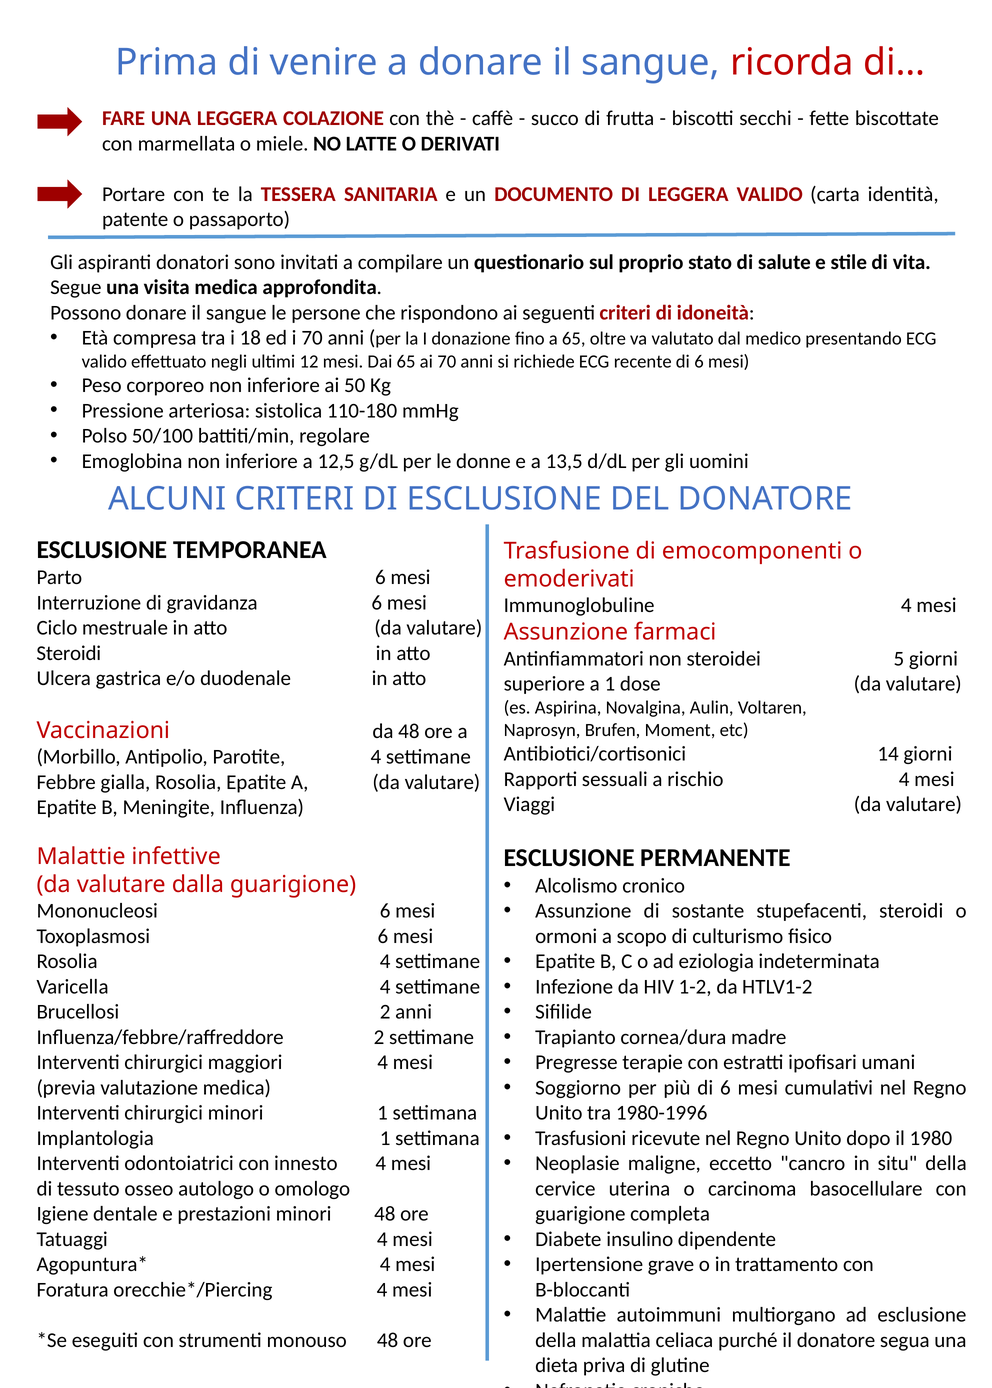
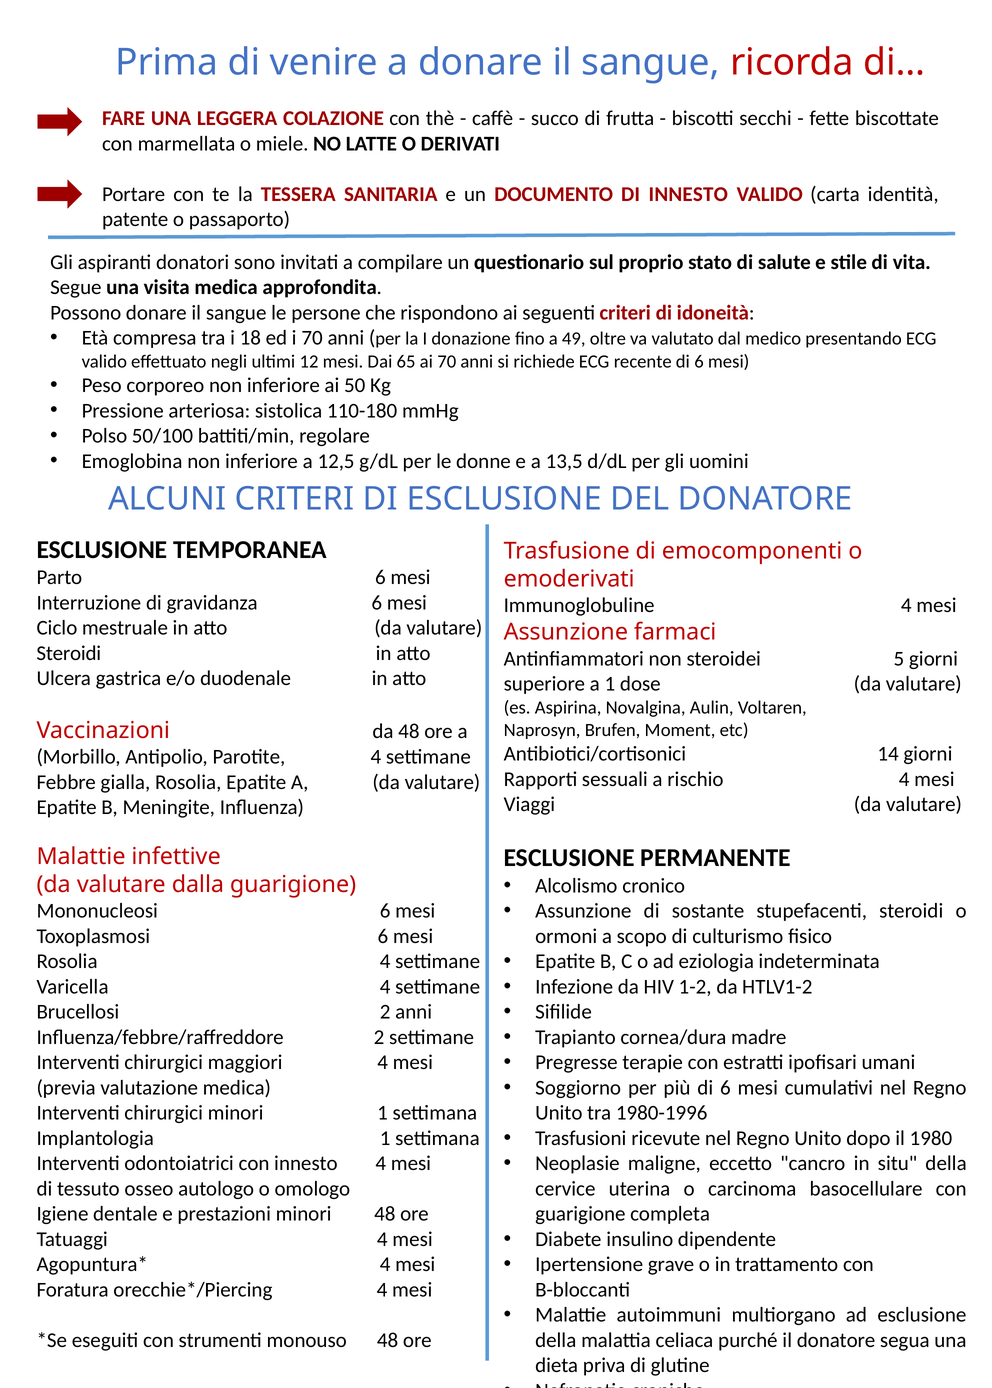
DI LEGGERA: LEGGERA -> INNESTO
a 65: 65 -> 49
